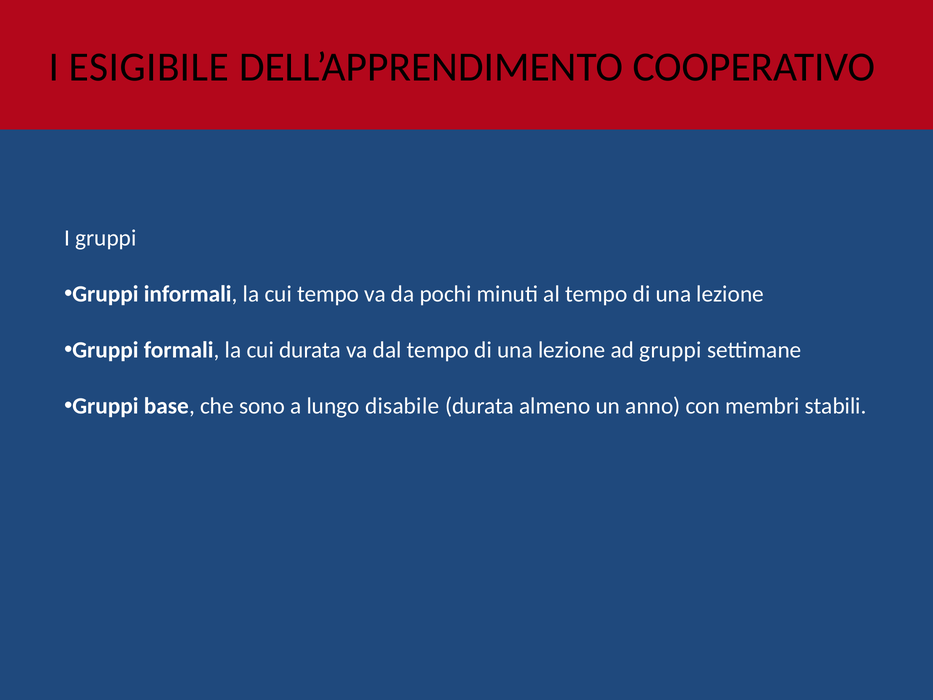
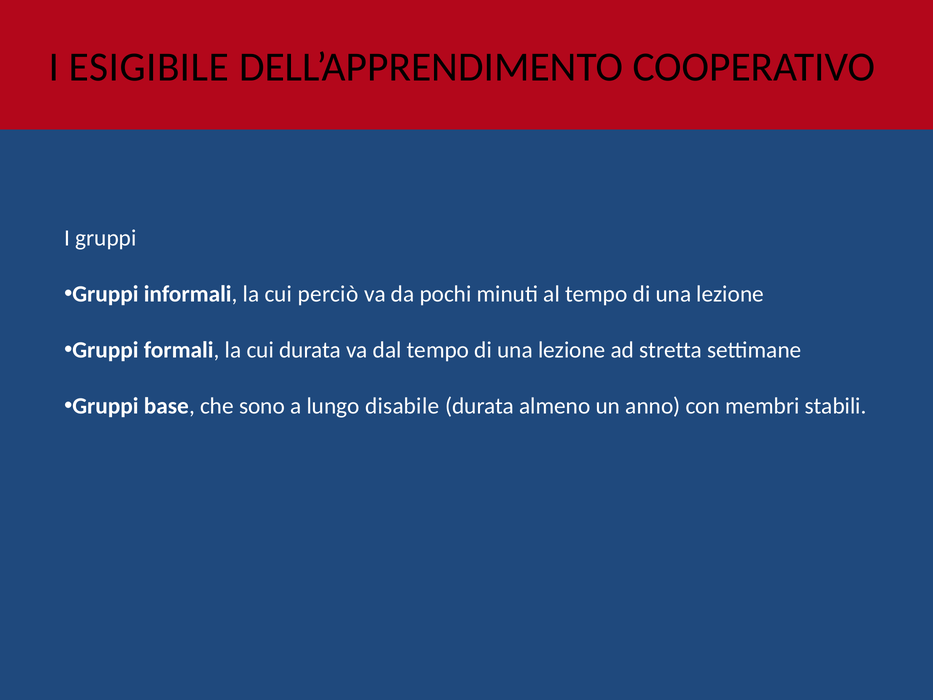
cui tempo: tempo -> perciò
ad gruppi: gruppi -> stretta
